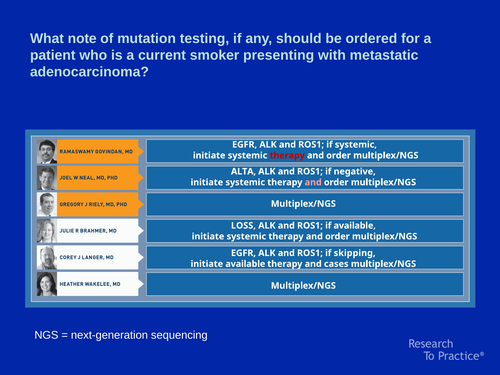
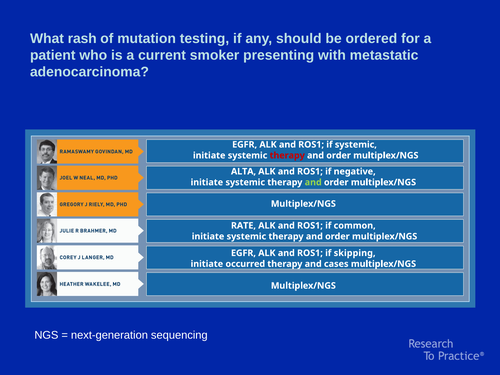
note: note -> rash
and at (313, 182) colour: pink -> light green
LOSS: LOSS -> RATE
if available: available -> common
initiate available: available -> occurred
